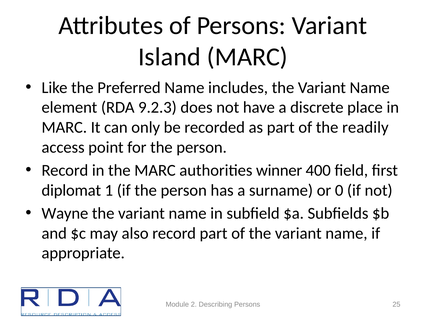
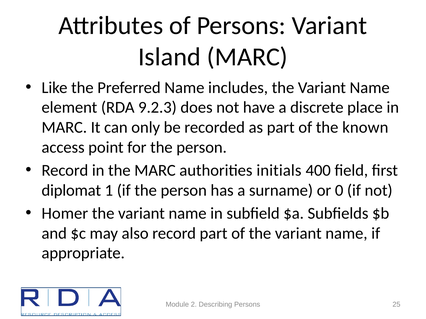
readily: readily -> known
winner: winner -> initials
Wayne: Wayne -> Homer
